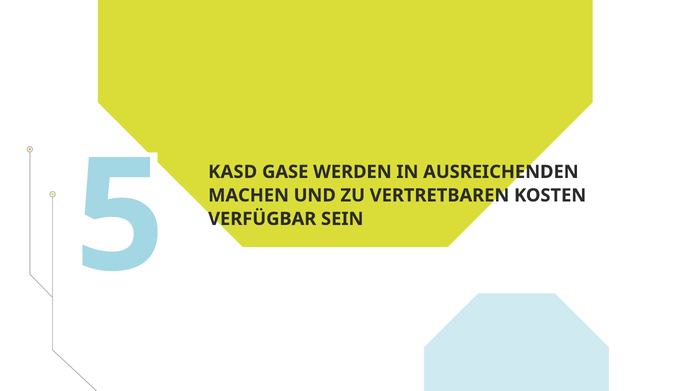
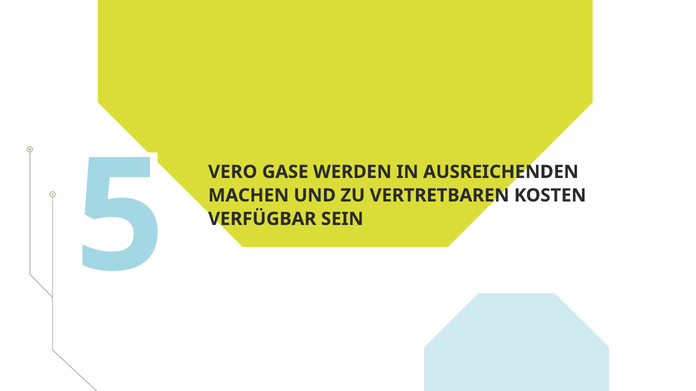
KASD: KASD -> VERO
